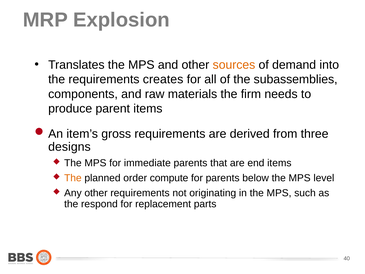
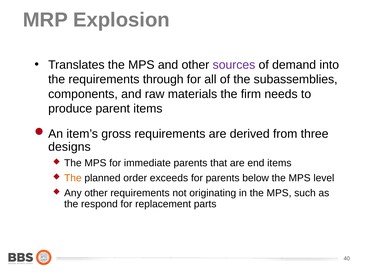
sources colour: orange -> purple
creates: creates -> through
compute: compute -> exceeds
